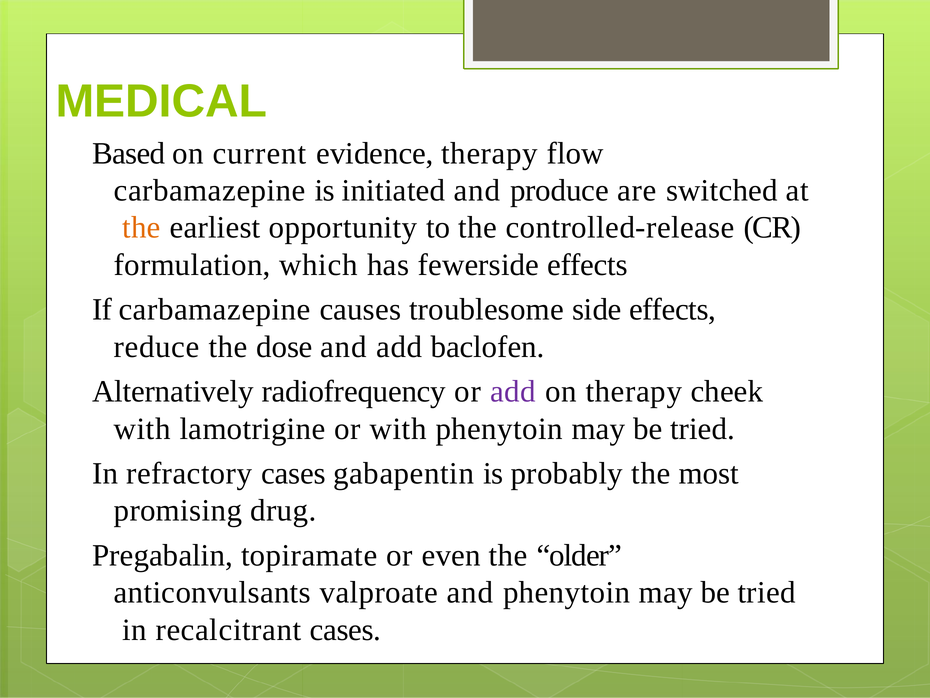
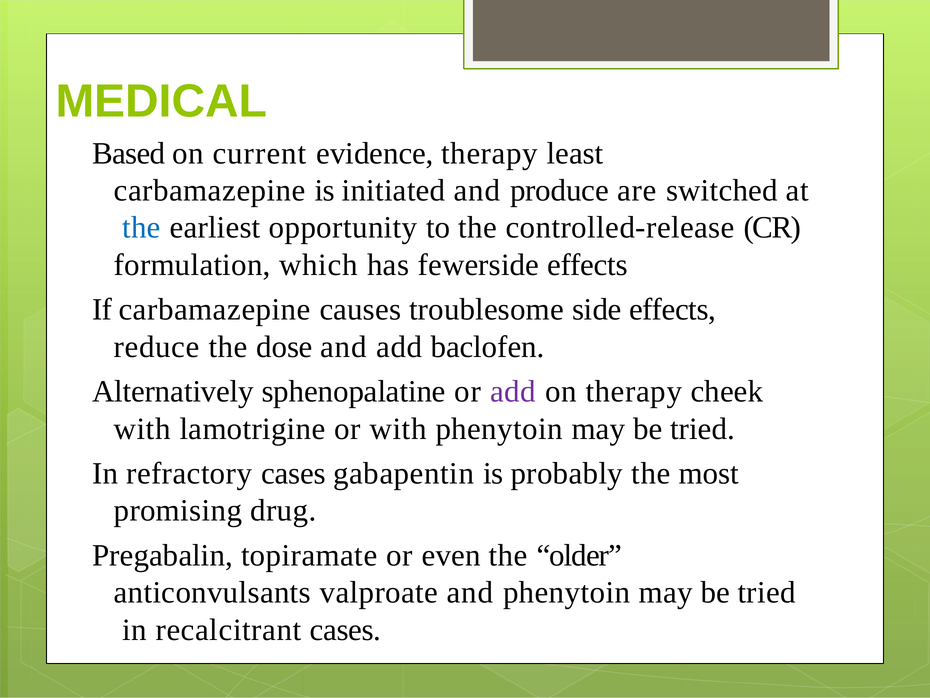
flow: flow -> least
the at (141, 228) colour: orange -> blue
radiofrequency: radiofrequency -> sphenopalatine
